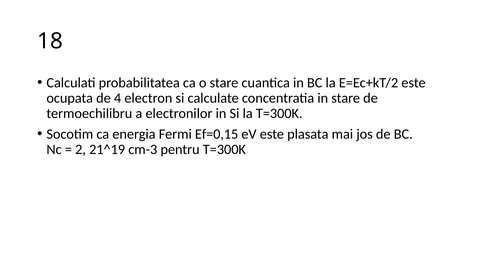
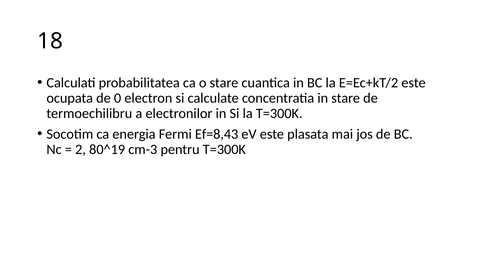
4: 4 -> 0
Ef=0,15: Ef=0,15 -> Ef=8,43
21^19: 21^19 -> 80^19
